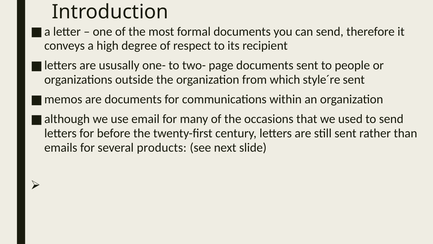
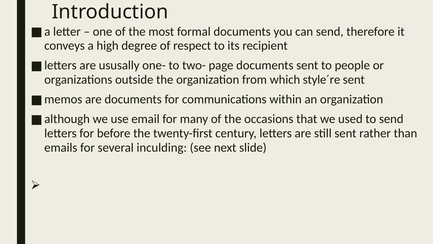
products: products -> inculding
